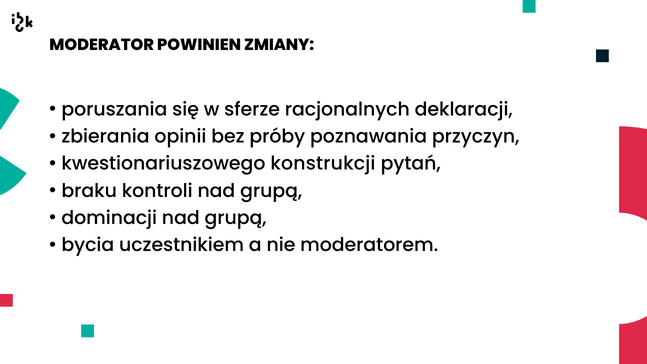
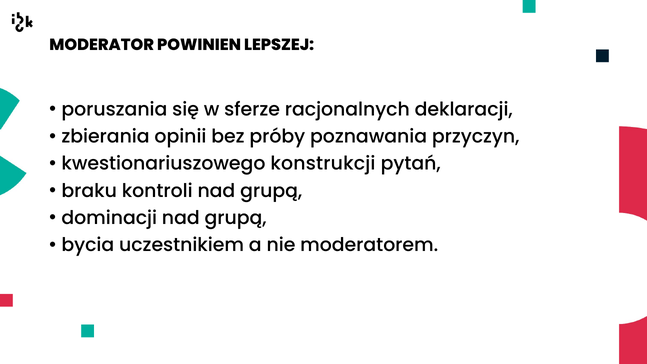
ZMIANY: ZMIANY -> LEPSZEJ
